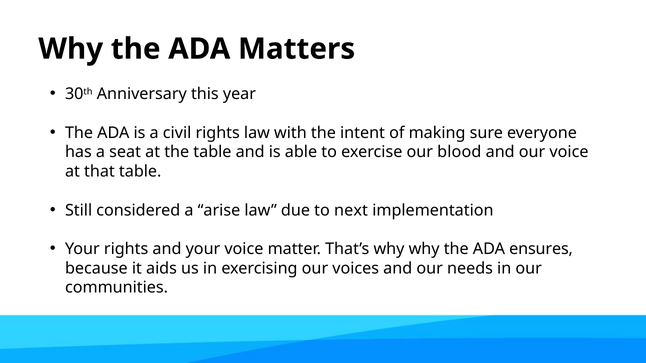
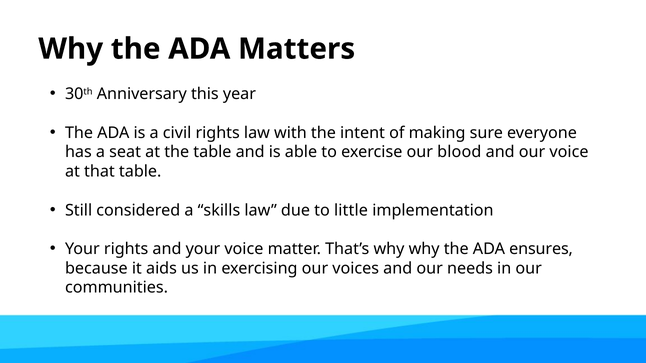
arise: arise -> skills
next: next -> little
